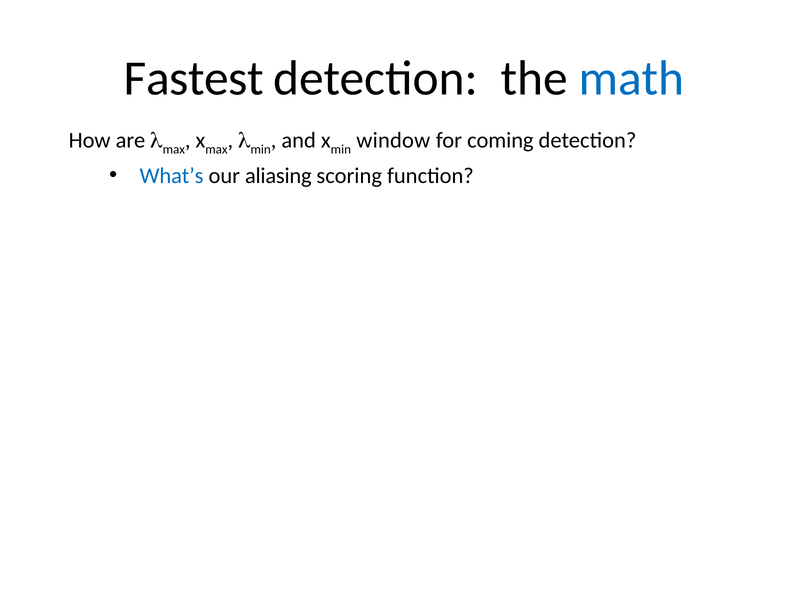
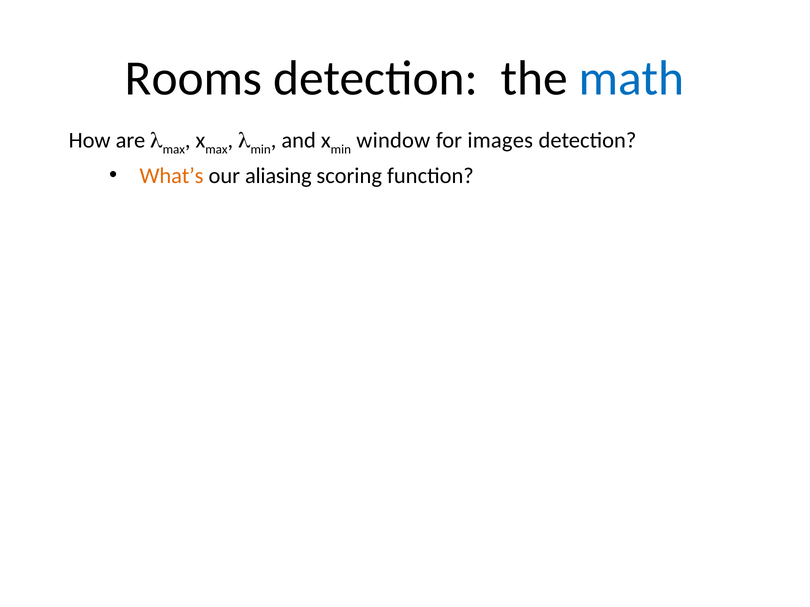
Fastest: Fastest -> Rooms
coming: coming -> images
What’s colour: blue -> orange
